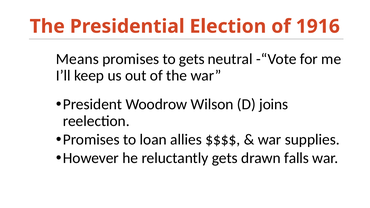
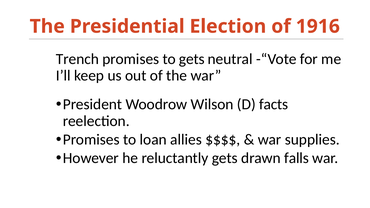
Means: Means -> Trench
joins: joins -> facts
